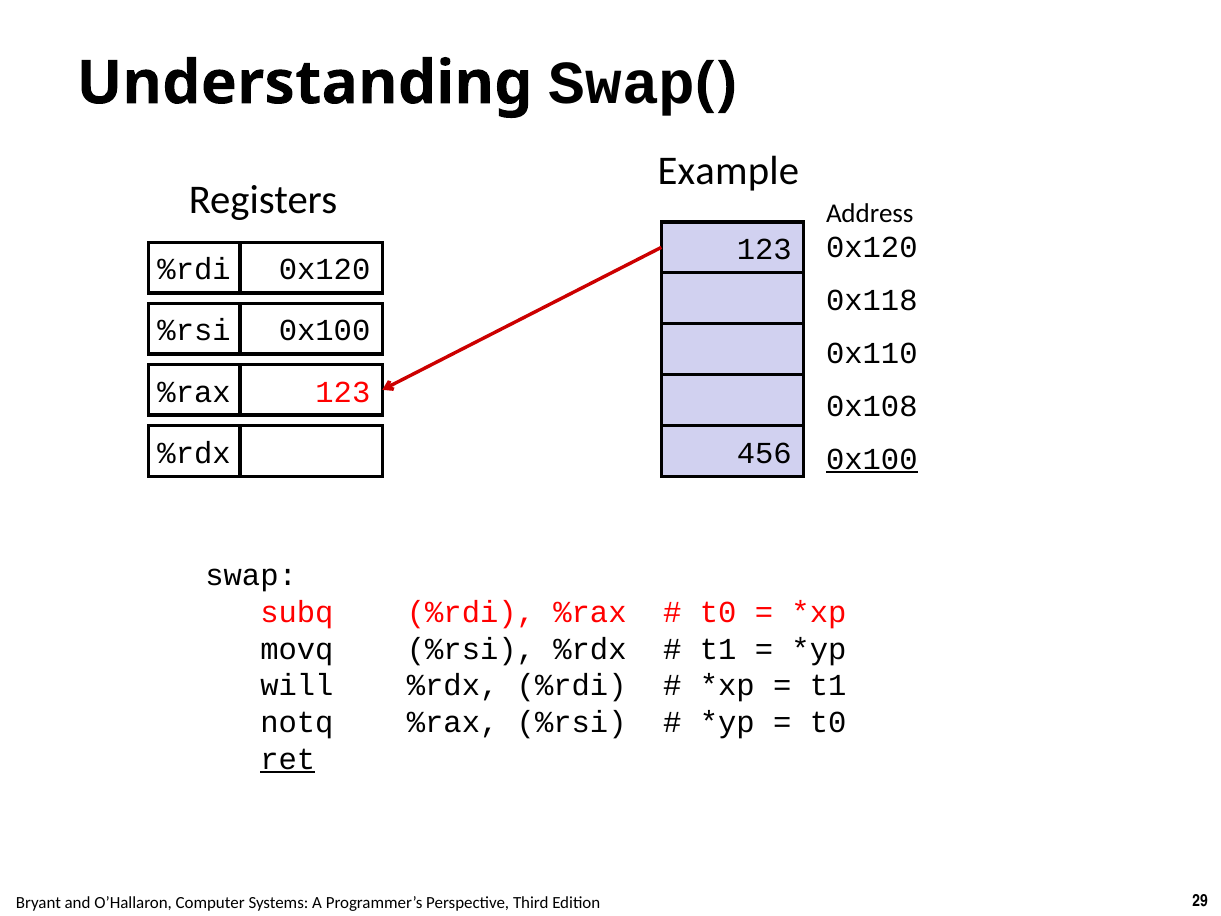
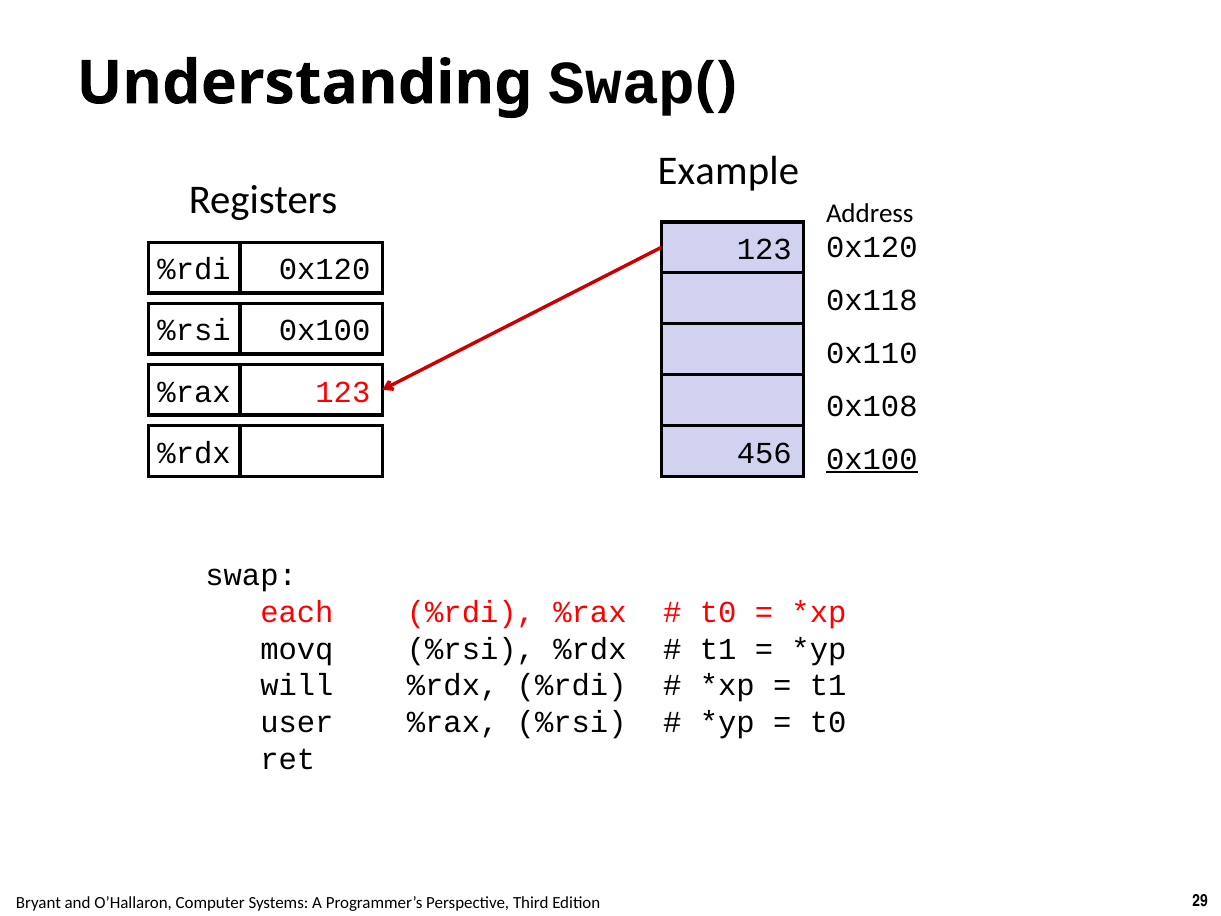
subq: subq -> each
notq: notq -> user
ret underline: present -> none
